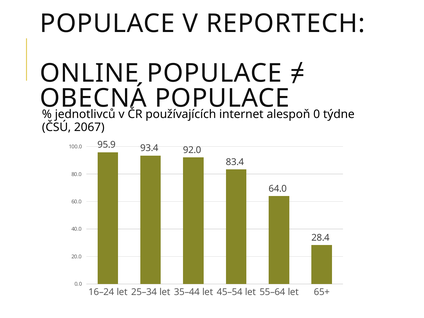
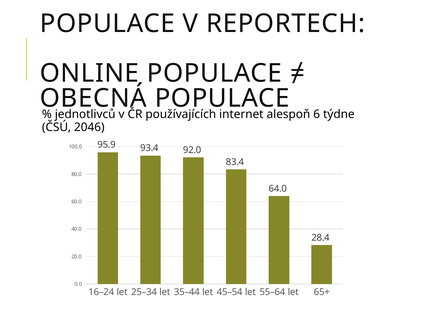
0: 0 -> 6
2067: 2067 -> 2046
